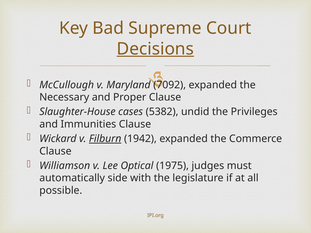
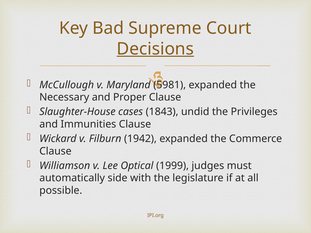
7092: 7092 -> 5981
5382: 5382 -> 1843
Filburn underline: present -> none
1975: 1975 -> 1999
